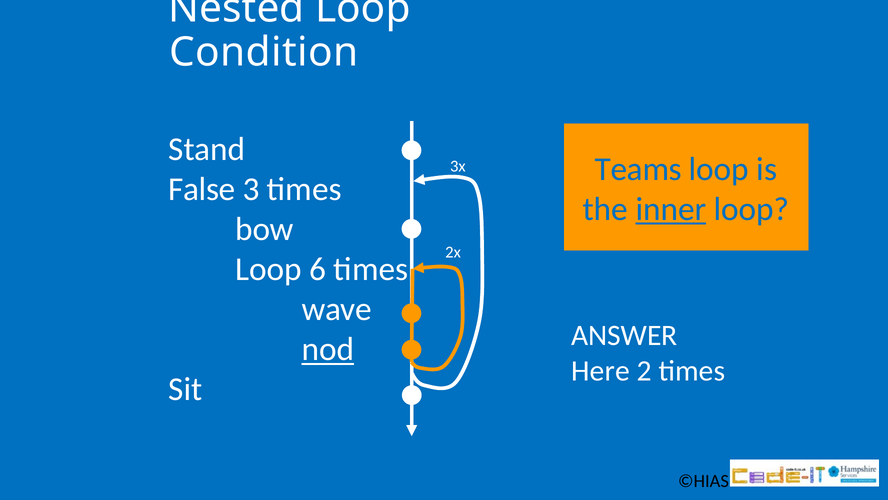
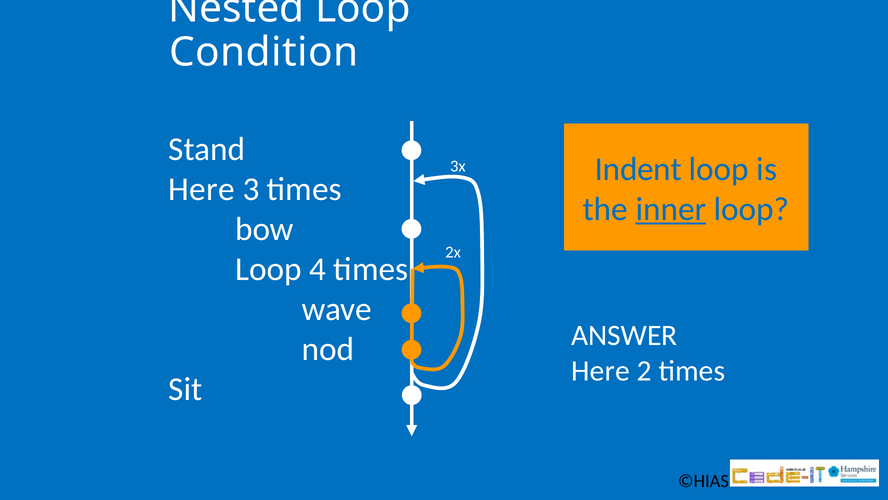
Teams: Teams -> Indent
False at (202, 189): False -> Here
6: 6 -> 4
nod underline: present -> none
